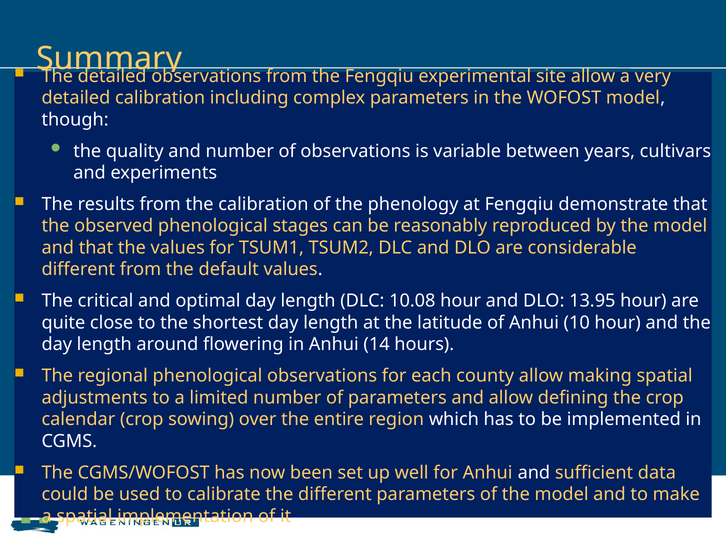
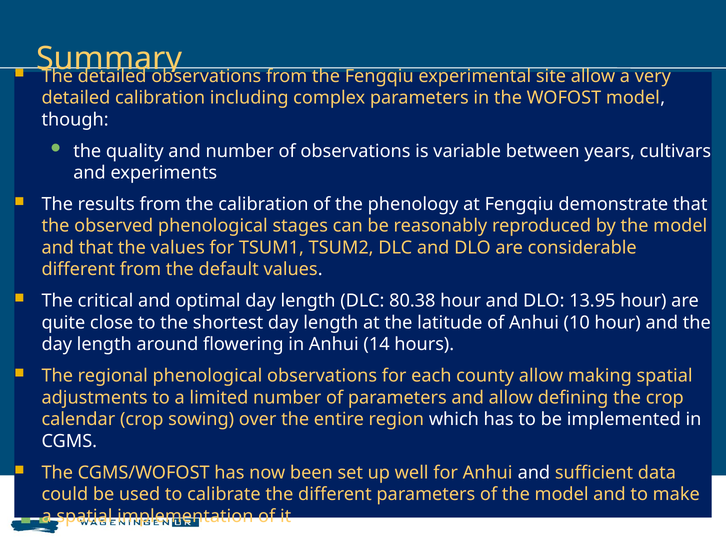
10.08: 10.08 -> 80.38
